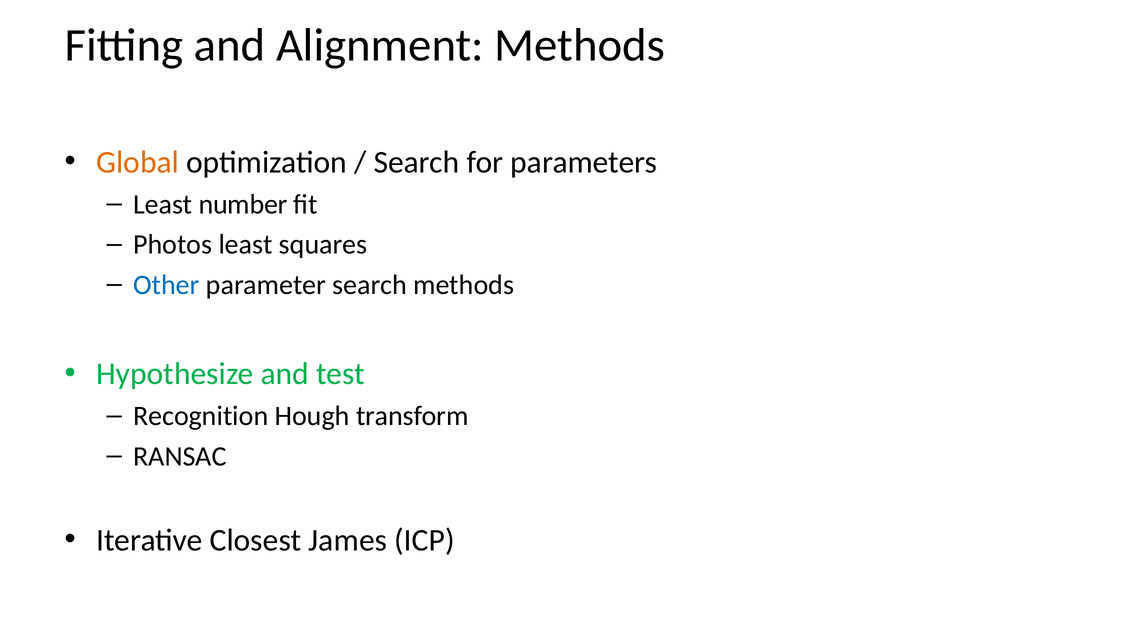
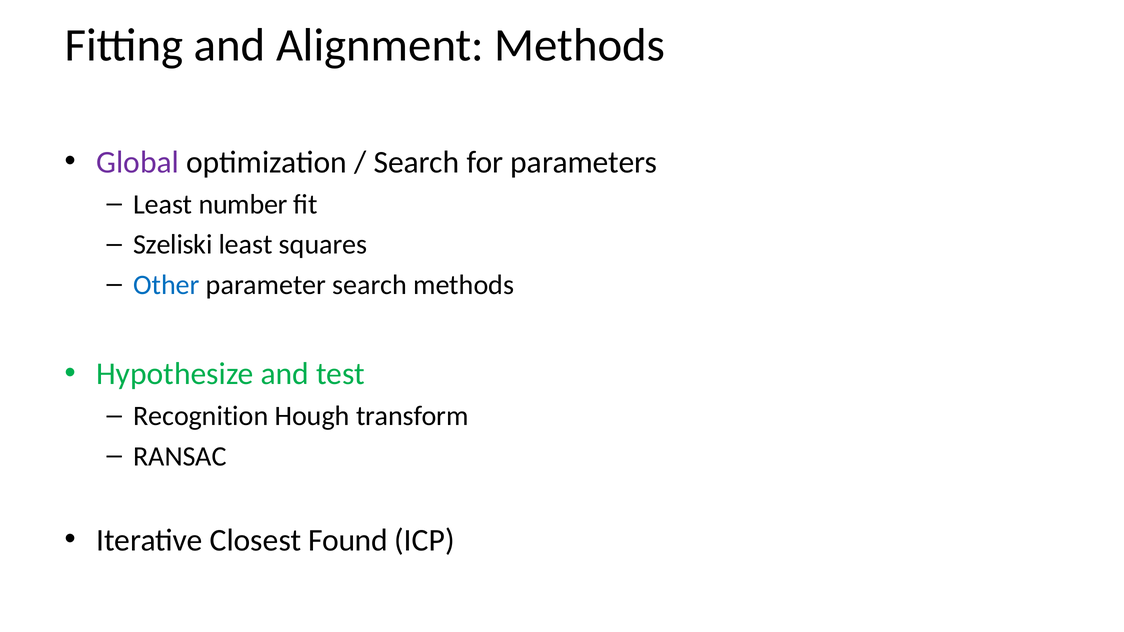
Global colour: orange -> purple
Photos: Photos -> Szeliski
James: James -> Found
